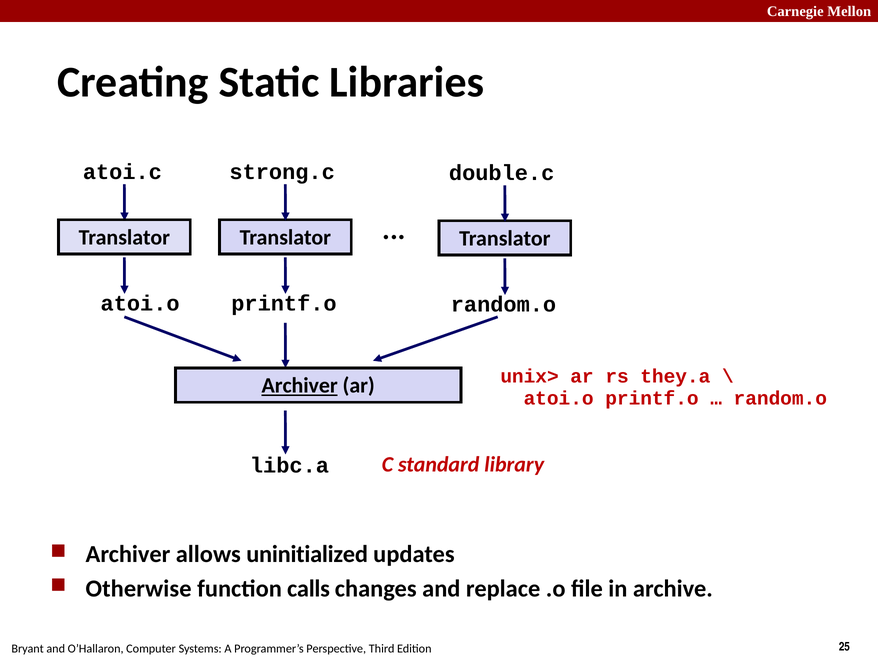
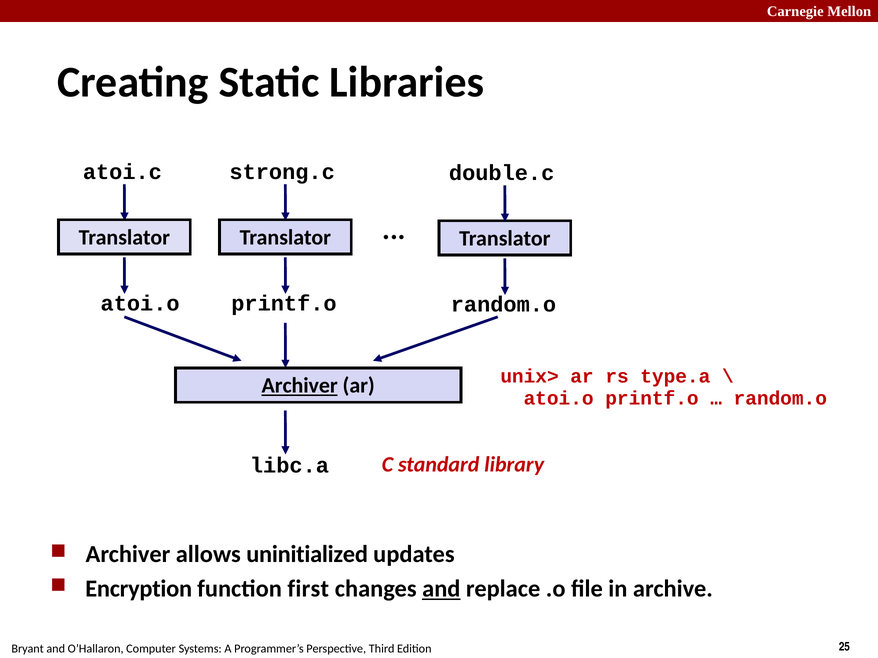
they.a: they.a -> type.a
Otherwise: Otherwise -> Encryption
calls: calls -> first
and at (441, 589) underline: none -> present
